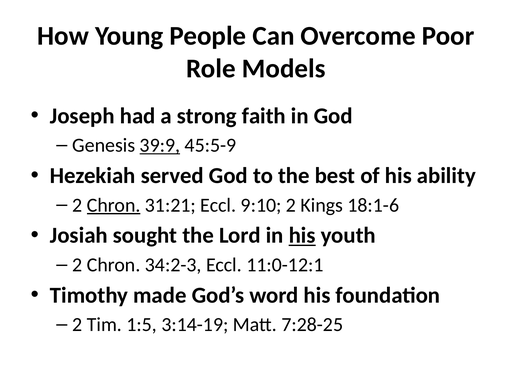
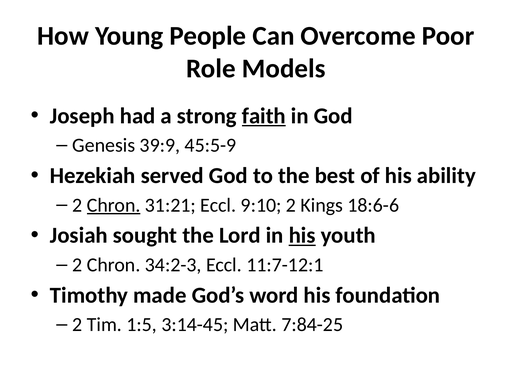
faith underline: none -> present
39:9 underline: present -> none
18:1-6: 18:1-6 -> 18:6-6
11:0-12:1: 11:0-12:1 -> 11:7-12:1
3:14-19: 3:14-19 -> 3:14-45
7:28-25: 7:28-25 -> 7:84-25
